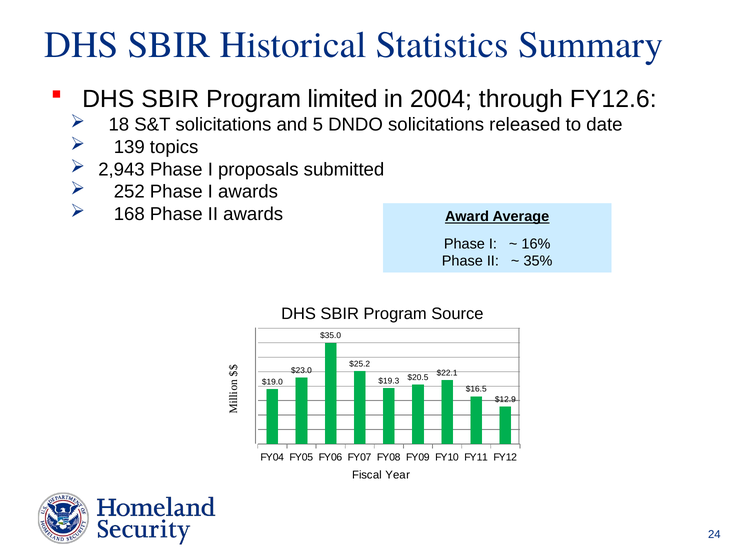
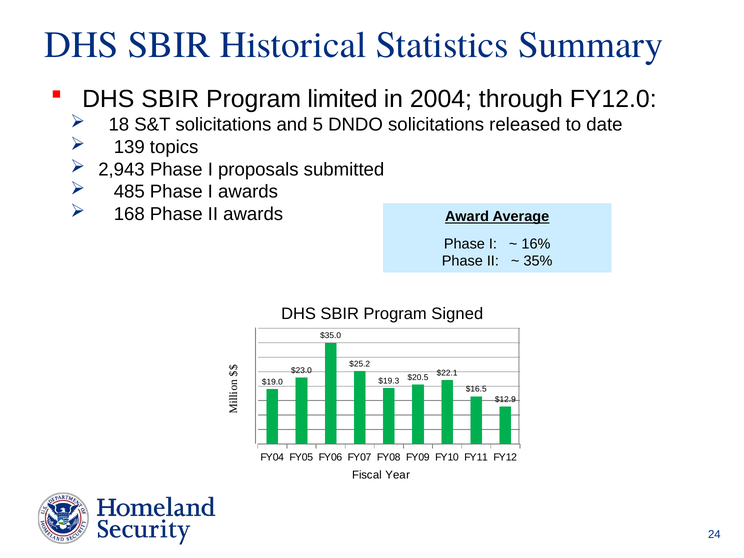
FY12.6: FY12.6 -> FY12.0
252: 252 -> 485
Source: Source -> Signed
